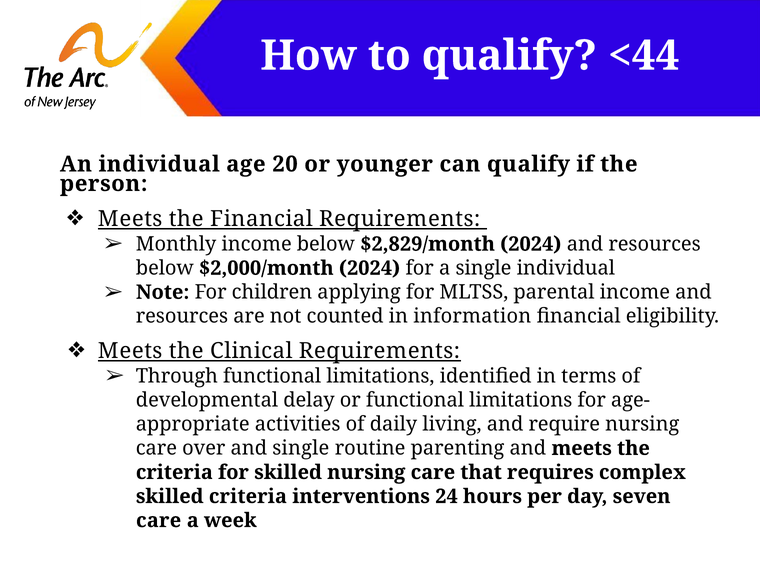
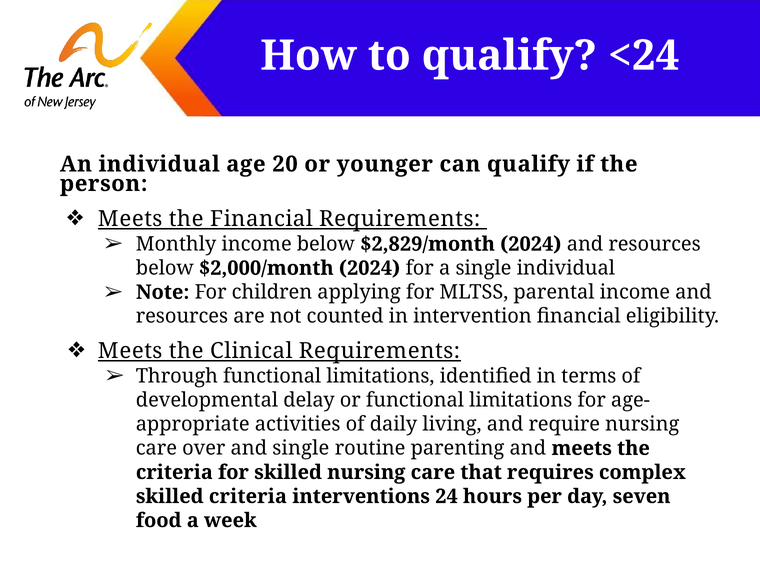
<44: <44 -> <24
information: information -> intervention
care at (159, 520): care -> food
